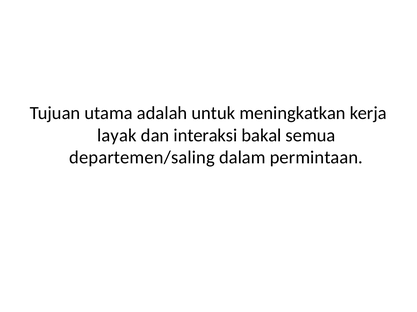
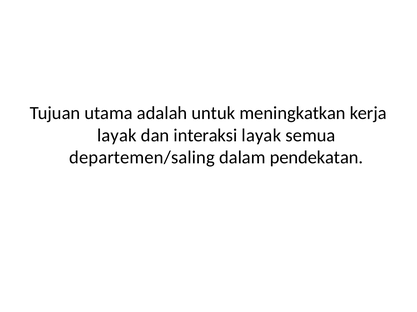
interaksi bakal: bakal -> layak
permintaan: permintaan -> pendekatan
